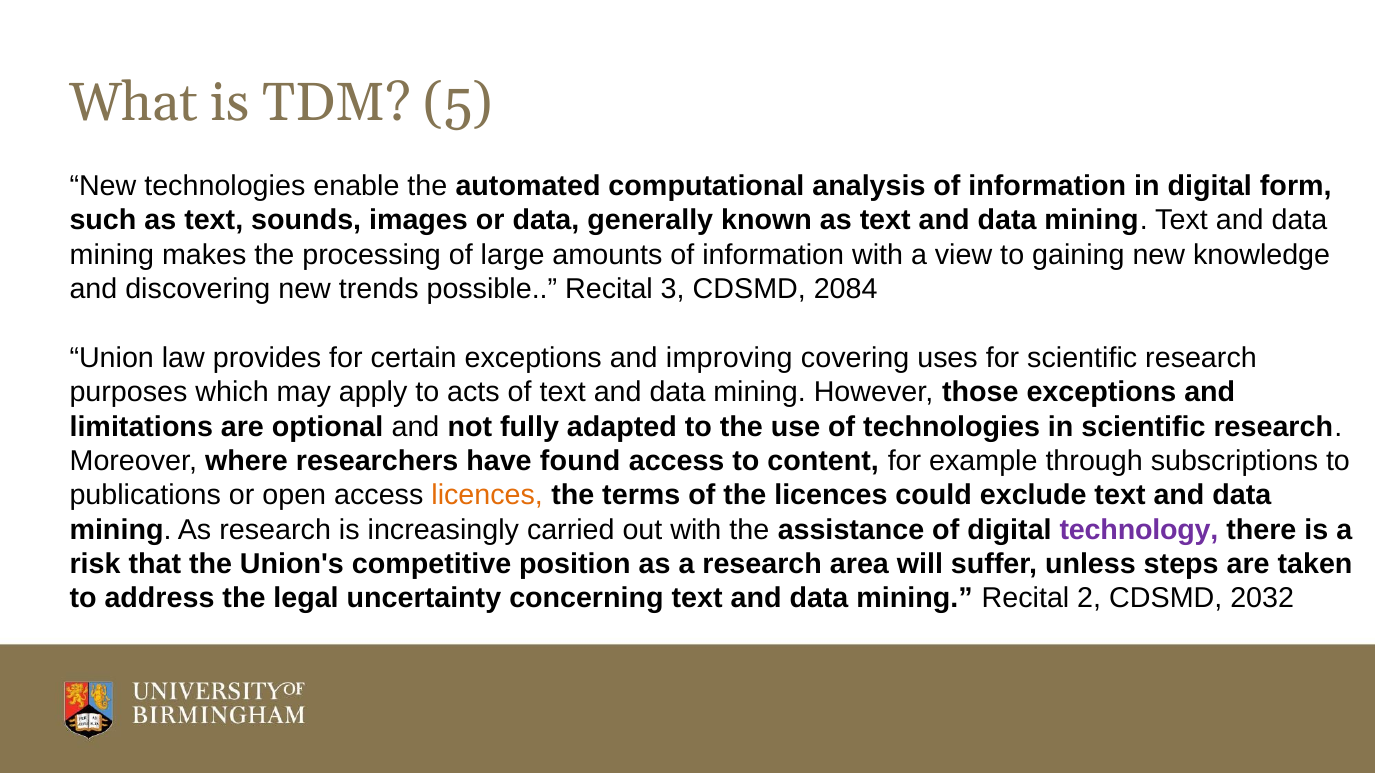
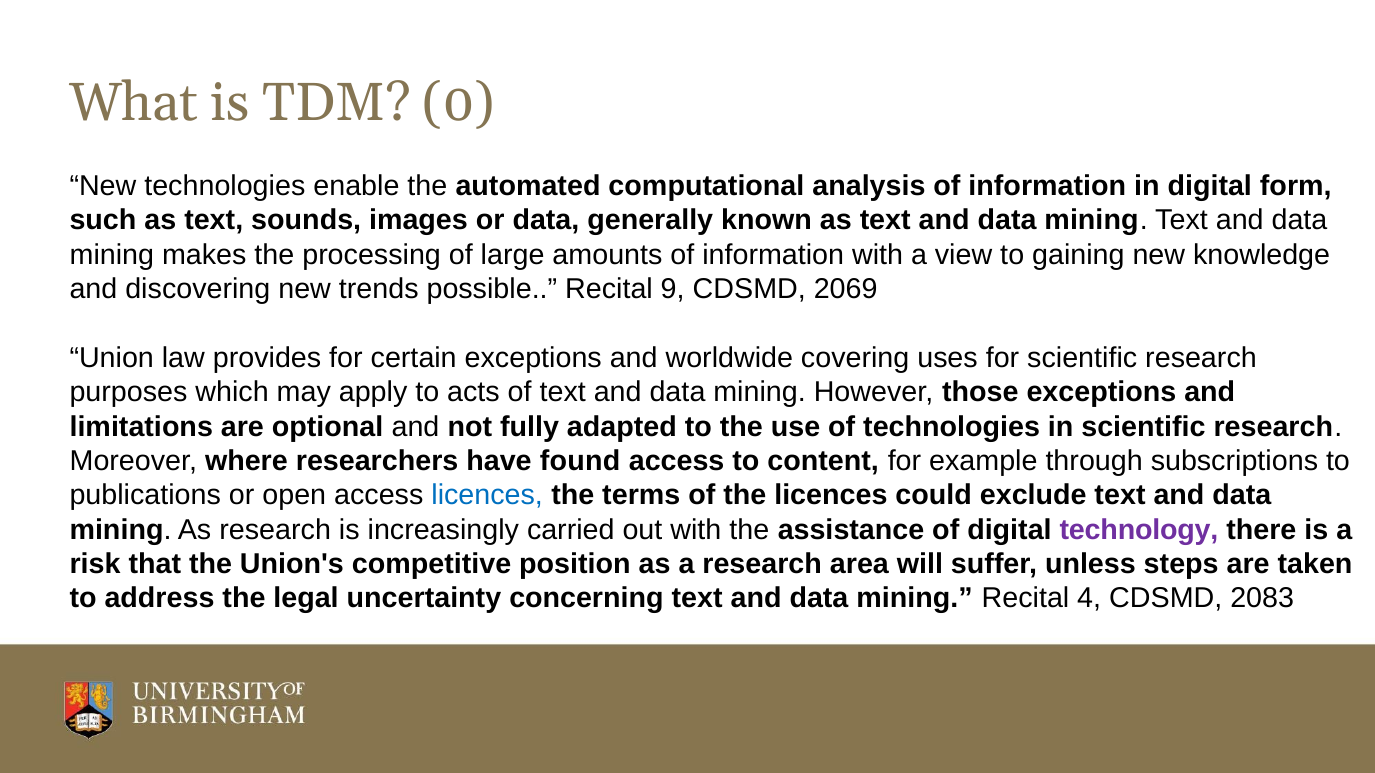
5: 5 -> 0
3: 3 -> 9
2084: 2084 -> 2069
improving: improving -> worldwide
licences at (487, 496) colour: orange -> blue
2: 2 -> 4
2032: 2032 -> 2083
